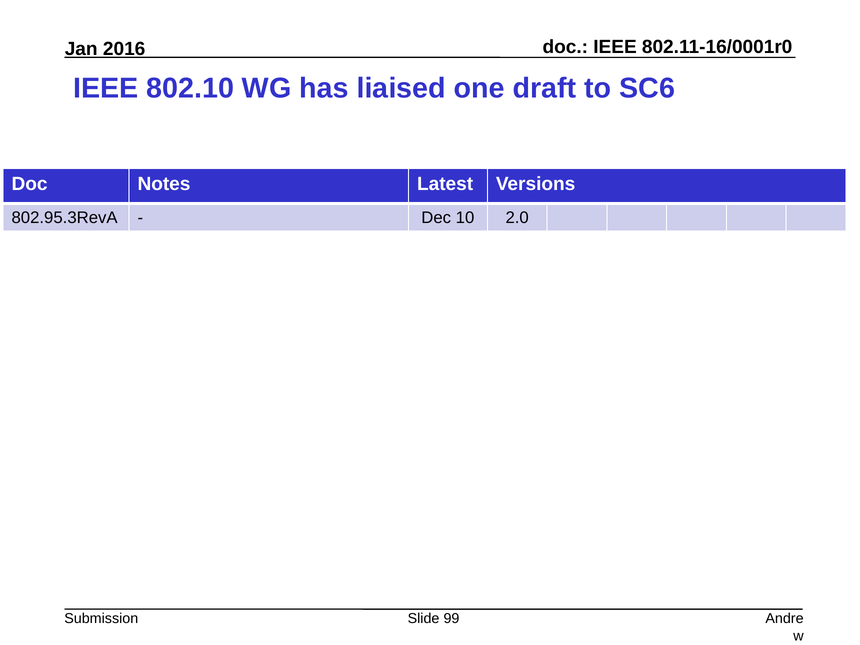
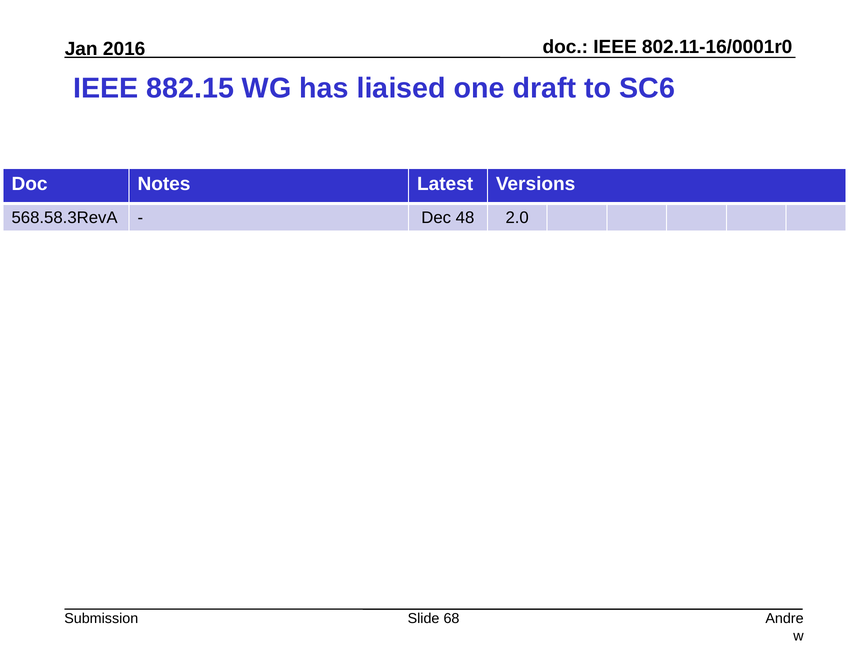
802.10: 802.10 -> 882.15
802.95.3RevA: 802.95.3RevA -> 568.58.3RevA
10: 10 -> 48
99: 99 -> 68
